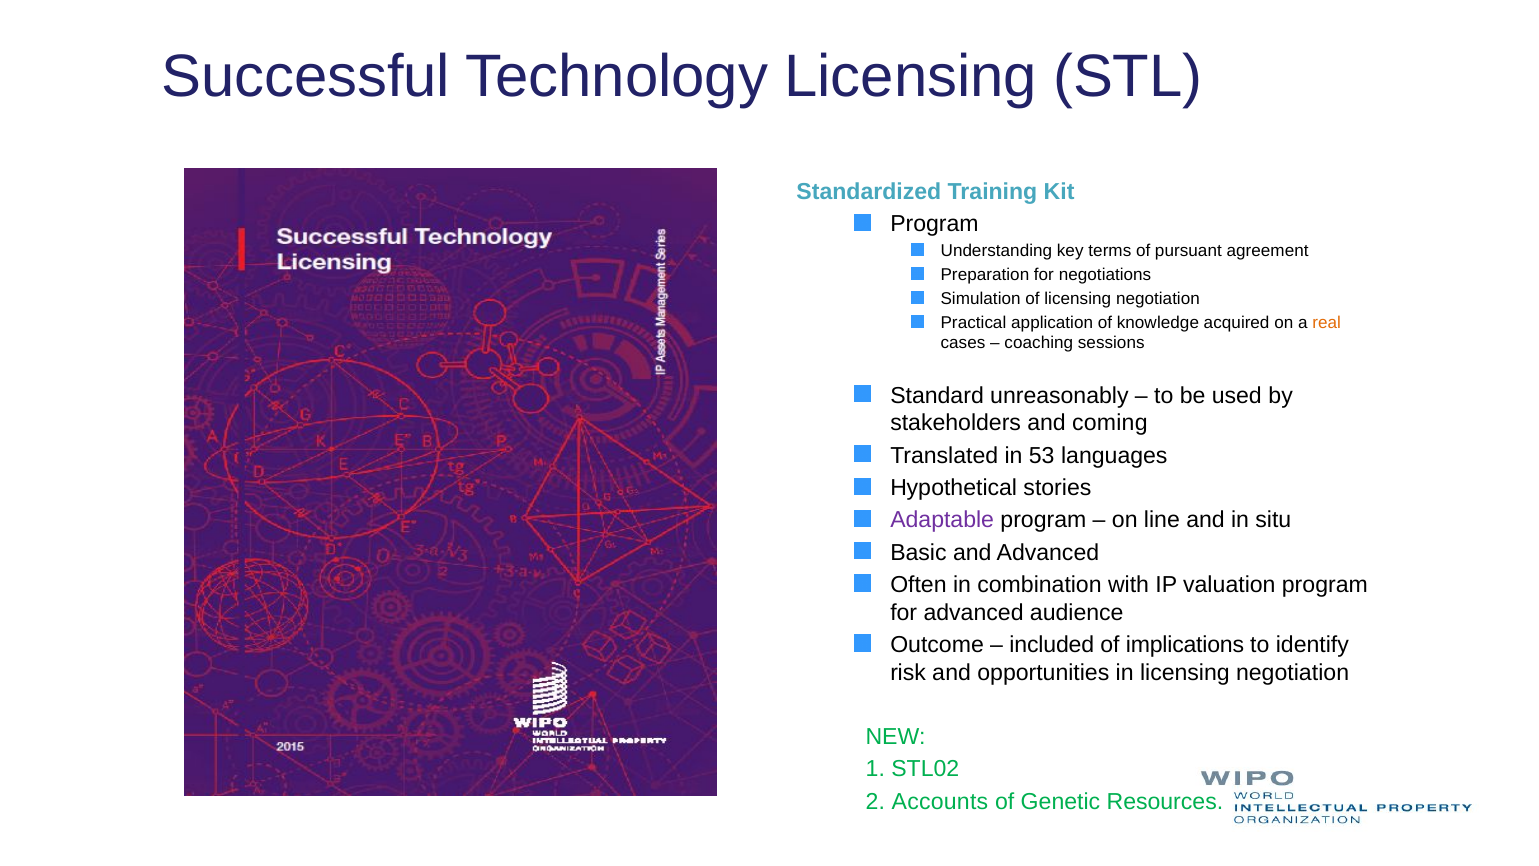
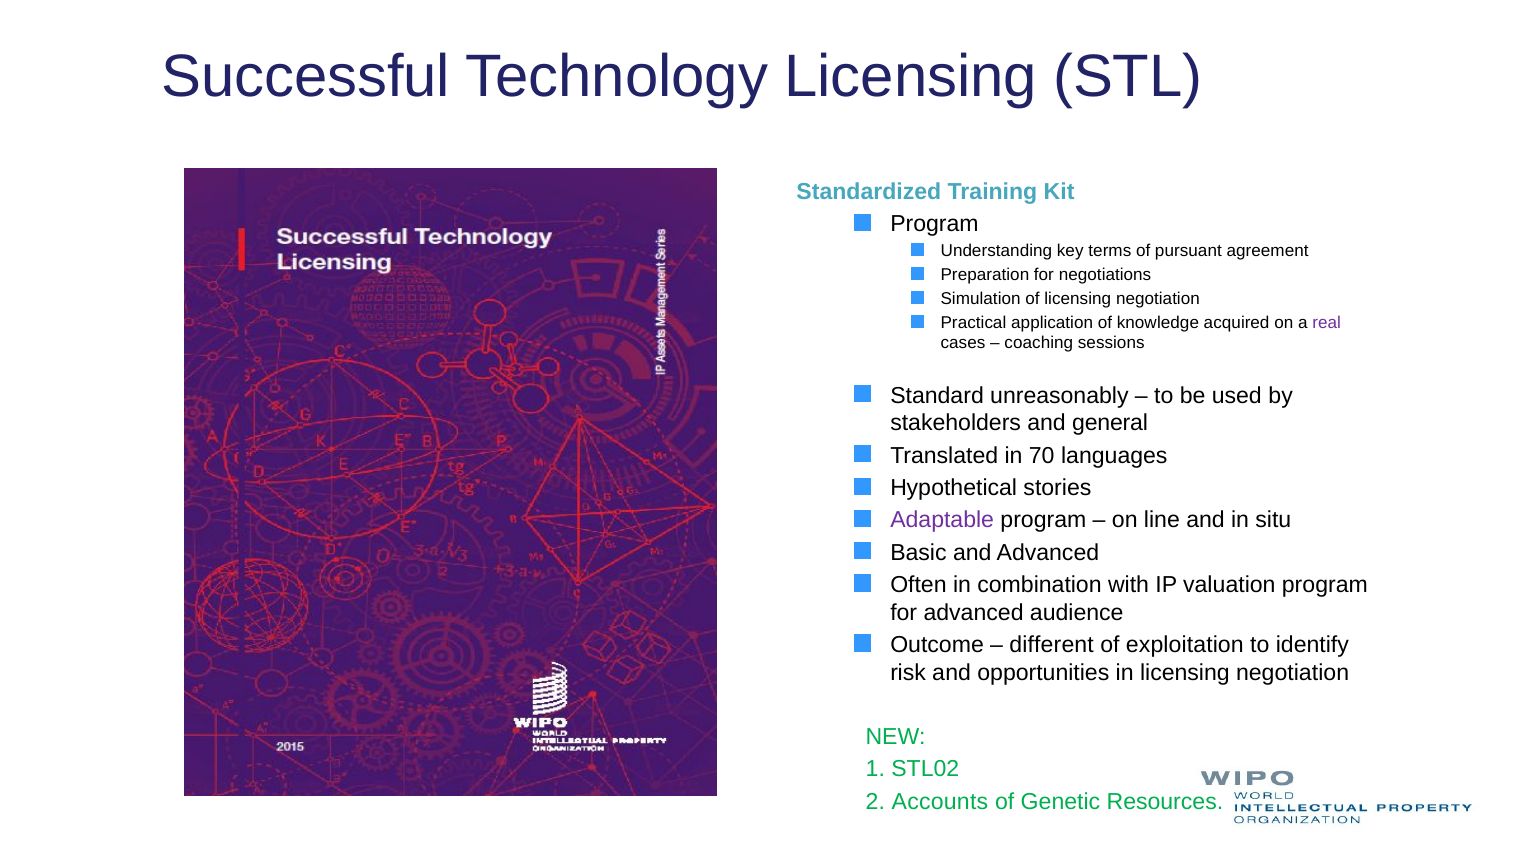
real colour: orange -> purple
coming: coming -> general
53: 53 -> 70
included: included -> different
implications: implications -> exploitation
